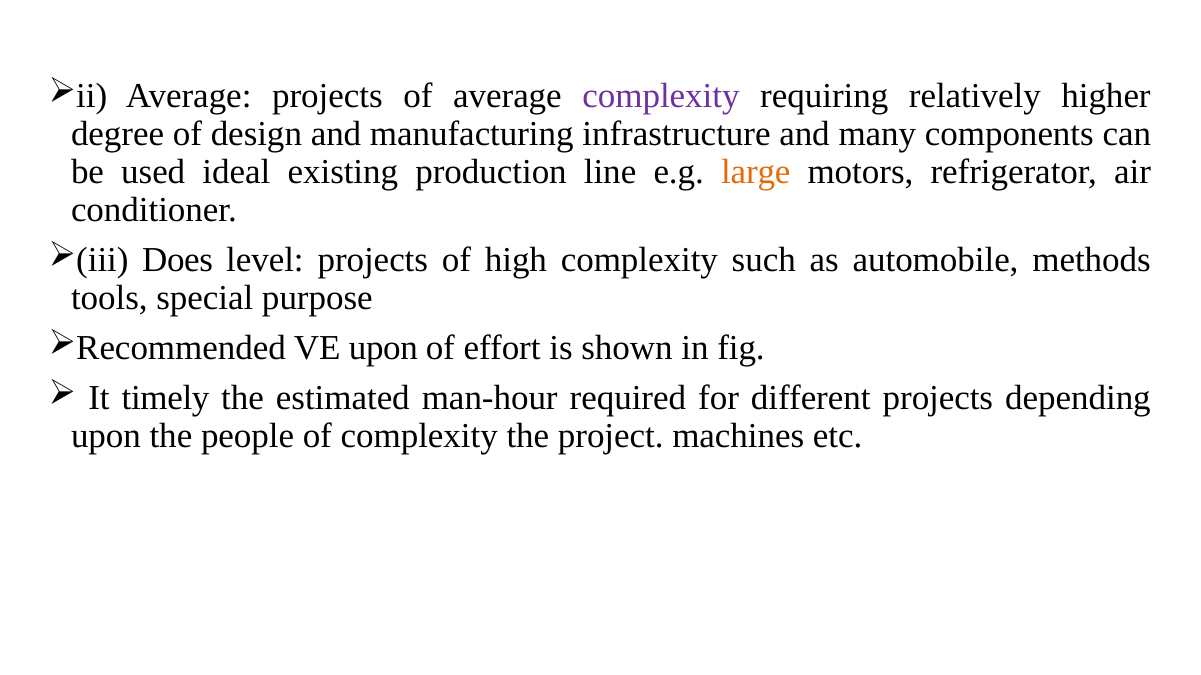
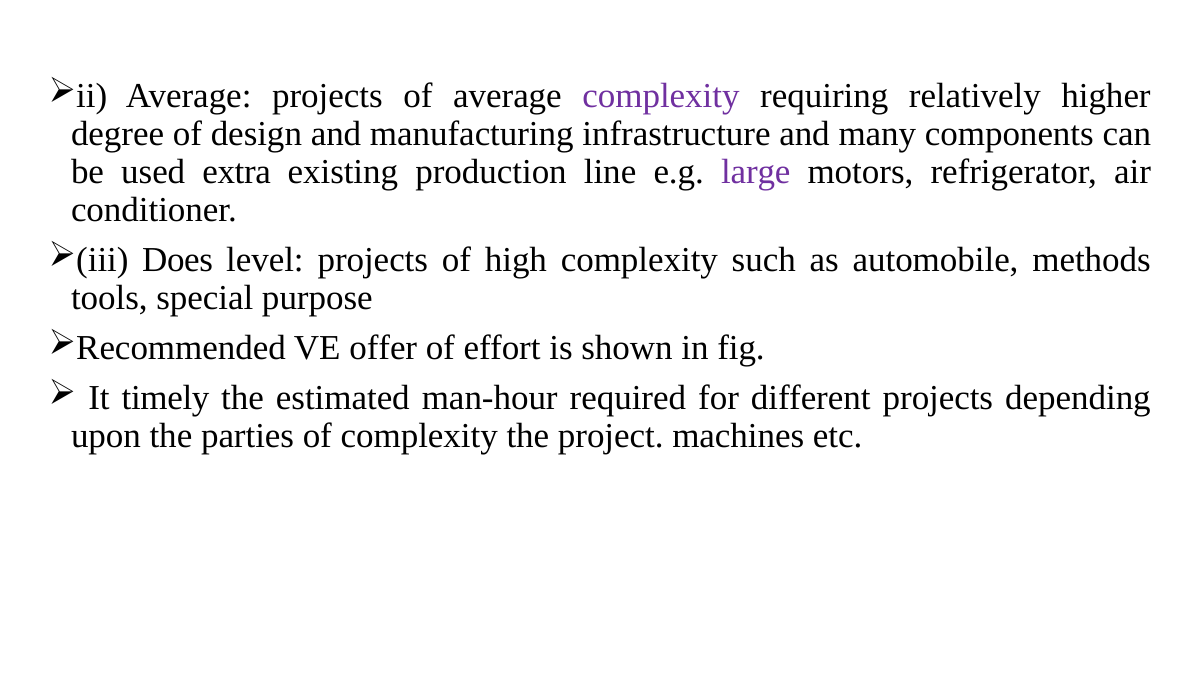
ideal: ideal -> extra
large colour: orange -> purple
VE upon: upon -> offer
people: people -> parties
